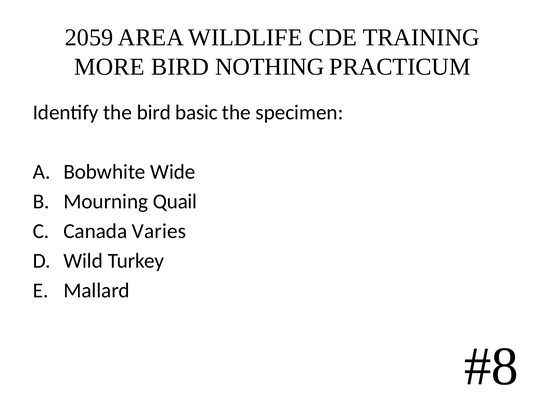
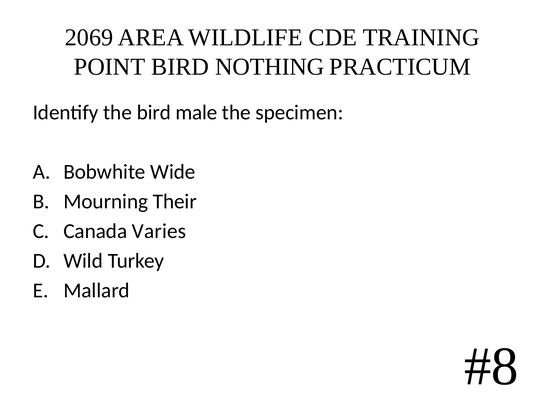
2059: 2059 -> 2069
MORE: MORE -> POINT
basic: basic -> male
Quail: Quail -> Their
